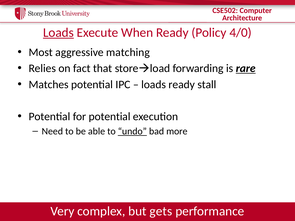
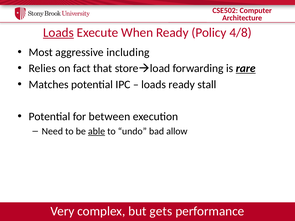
4/0: 4/0 -> 4/8
matching: matching -> including
for potential: potential -> between
able underline: none -> present
undo underline: present -> none
more: more -> allow
